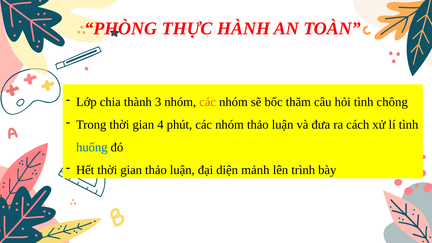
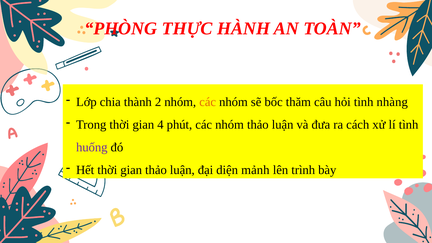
3: 3 -> 2
chông: chông -> nhàng
huống colour: blue -> purple
